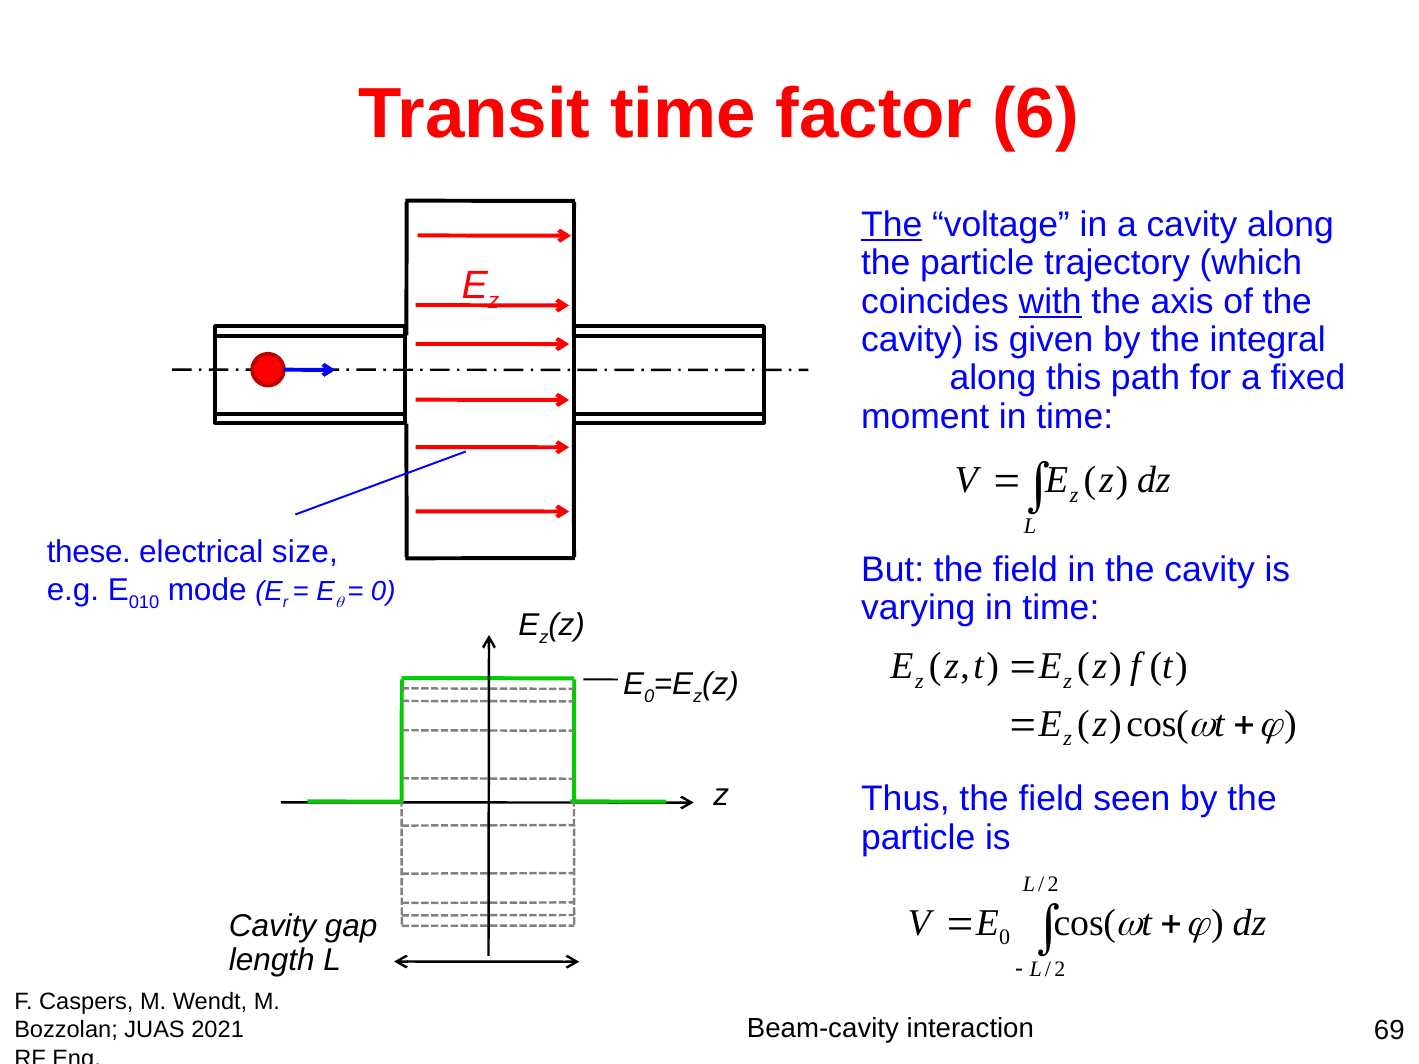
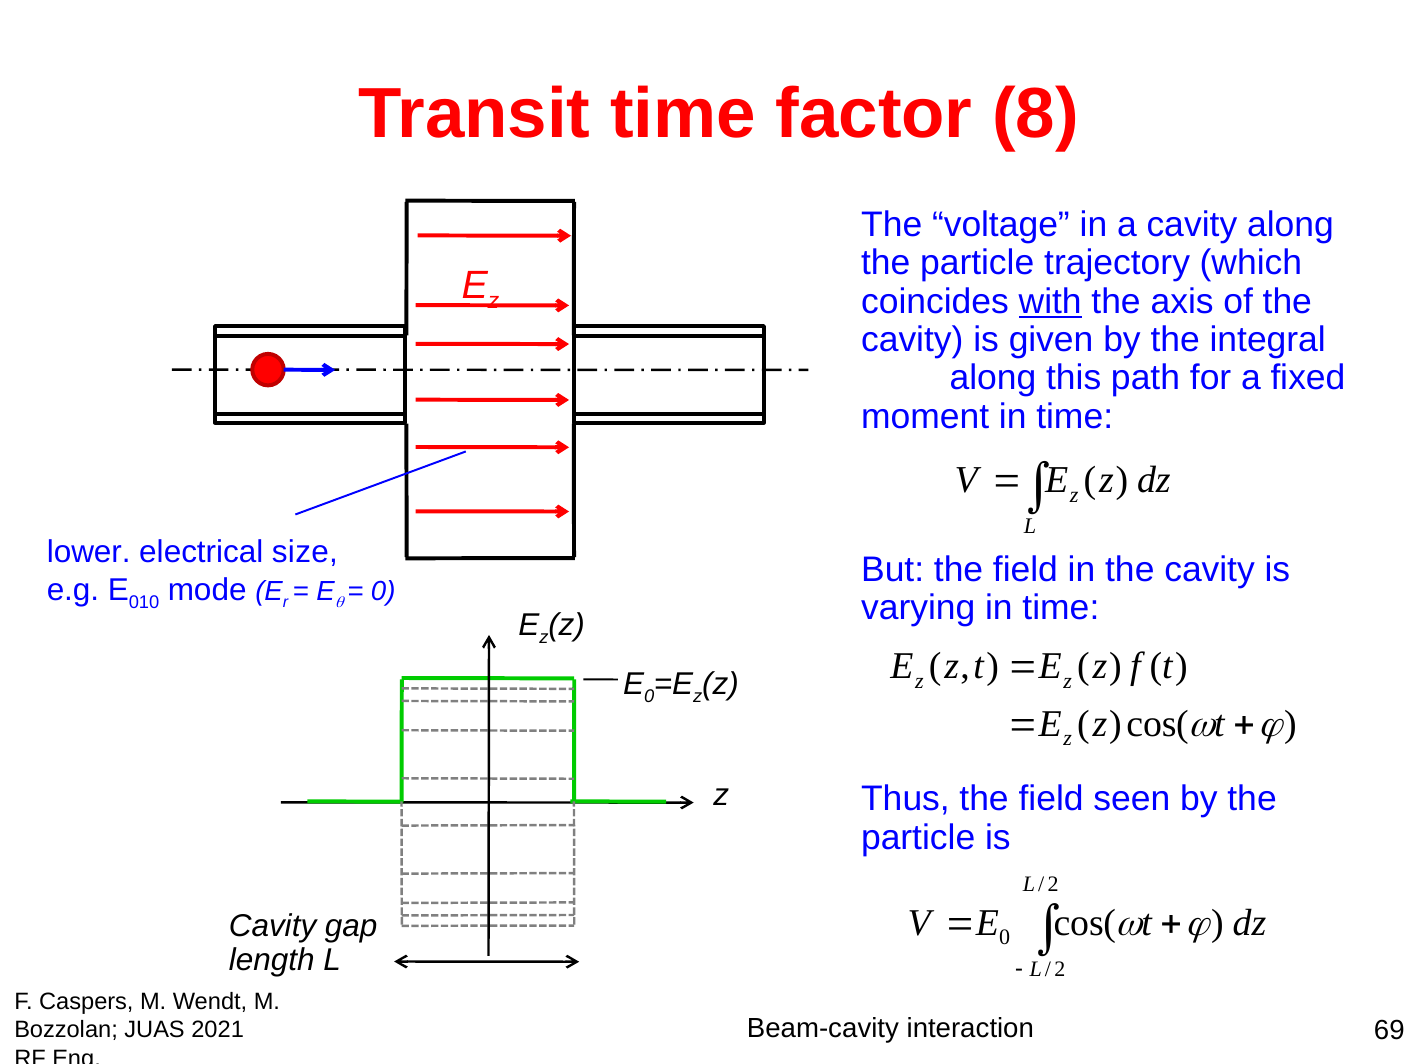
6: 6 -> 8
The at (892, 225) underline: present -> none
these: these -> lower
